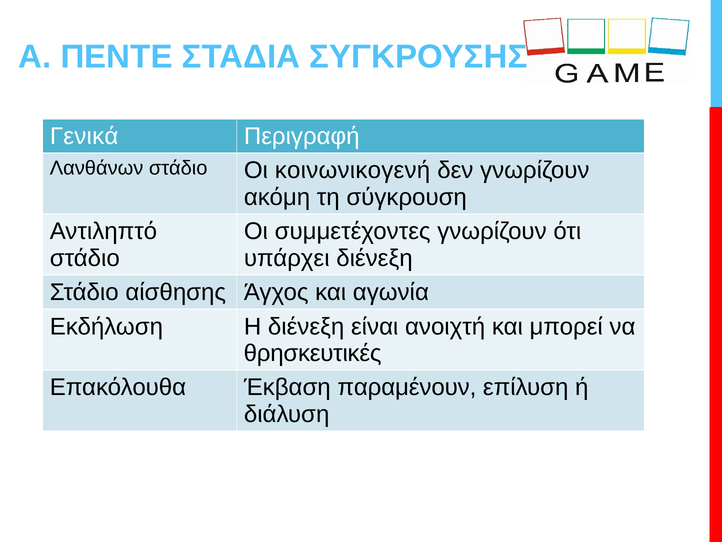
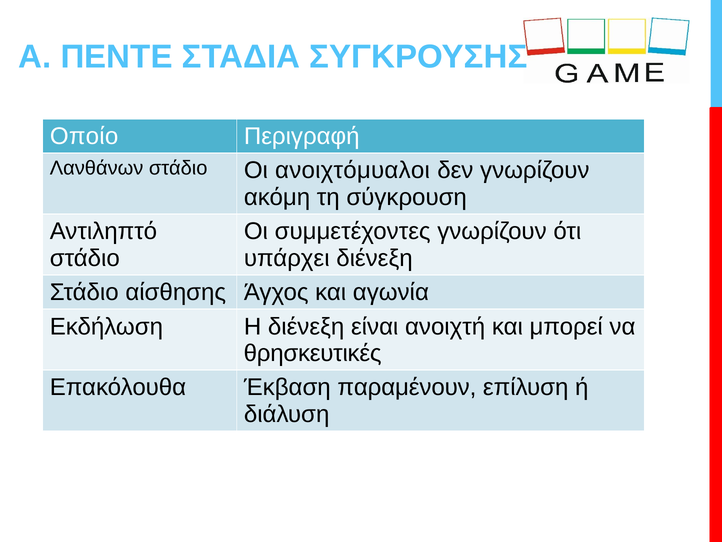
Γενικά: Γενικά -> Οποίο
κοινωνικογενή: κοινωνικογενή -> ανοιχτόμυαλοι
